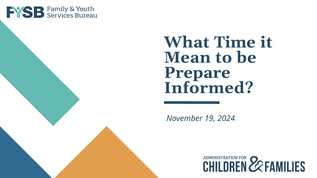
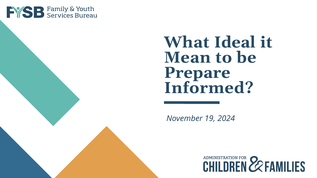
Time: Time -> Ideal
